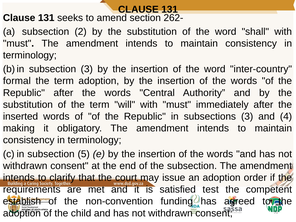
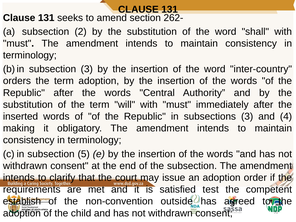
formal: formal -> orders
funding: funding -> outside
